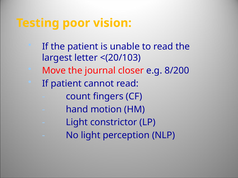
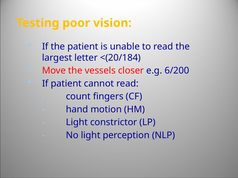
<(20/103: <(20/103 -> <(20/184
journal: journal -> vessels
8/200: 8/200 -> 6/200
